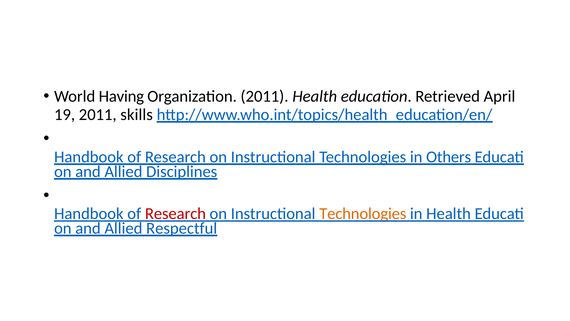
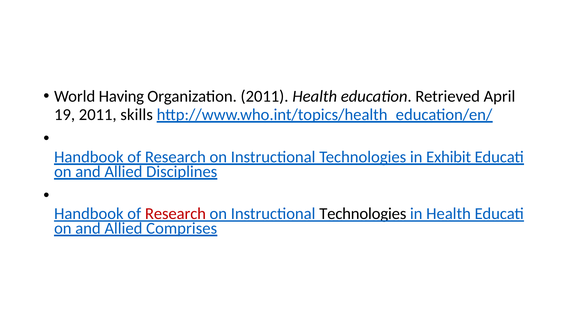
Others: Others -> Exhibit
Technologies at (363, 214) colour: orange -> black
Respectful: Respectful -> Comprises
